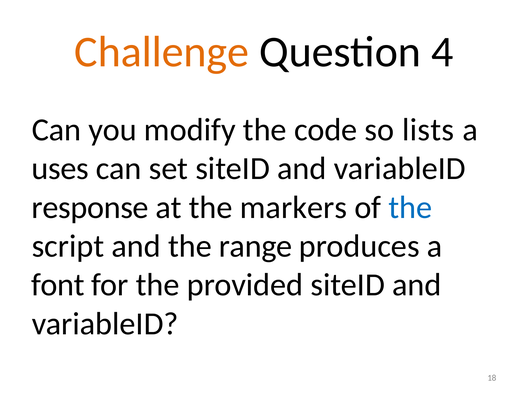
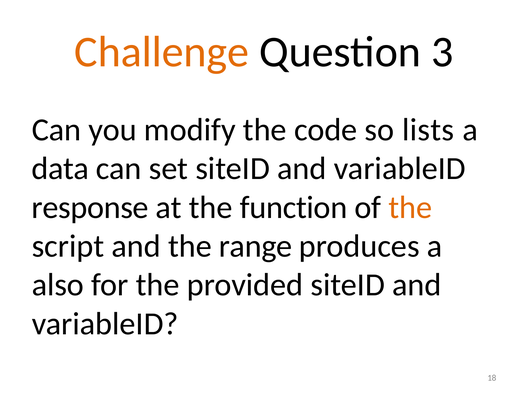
4: 4 -> 3
uses: uses -> data
markers: markers -> function
the at (410, 207) colour: blue -> orange
font: font -> also
